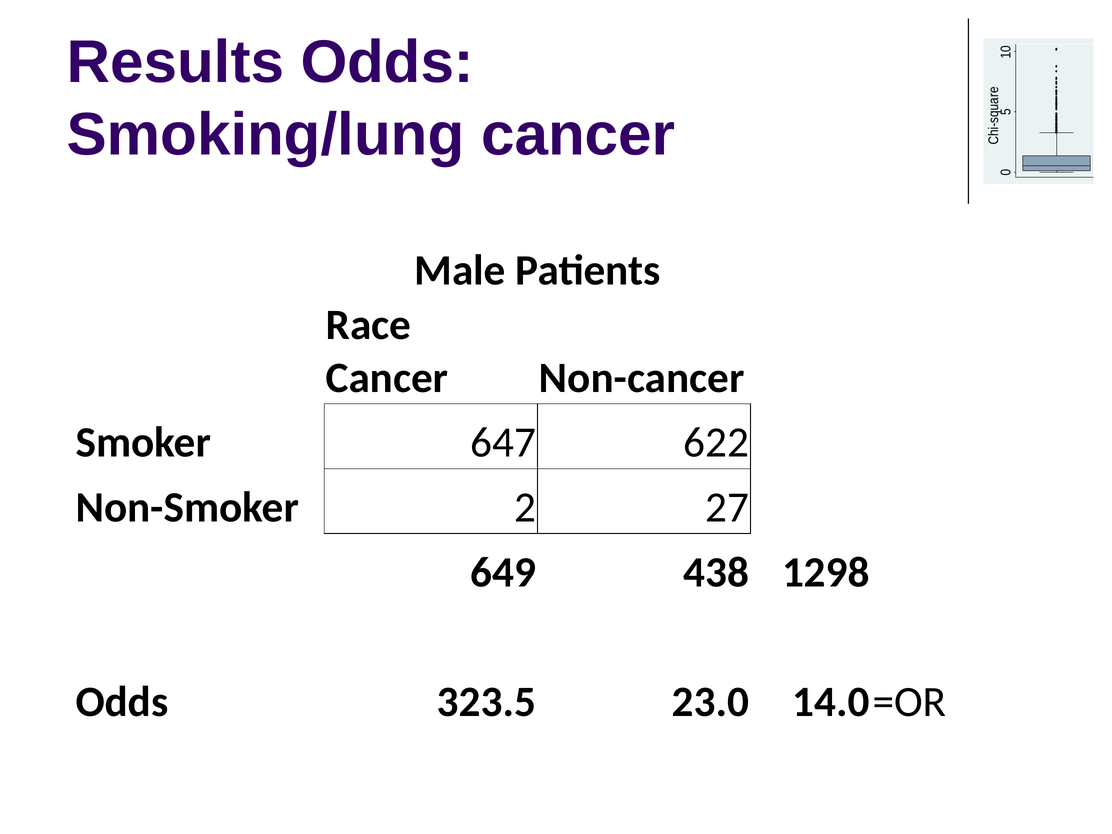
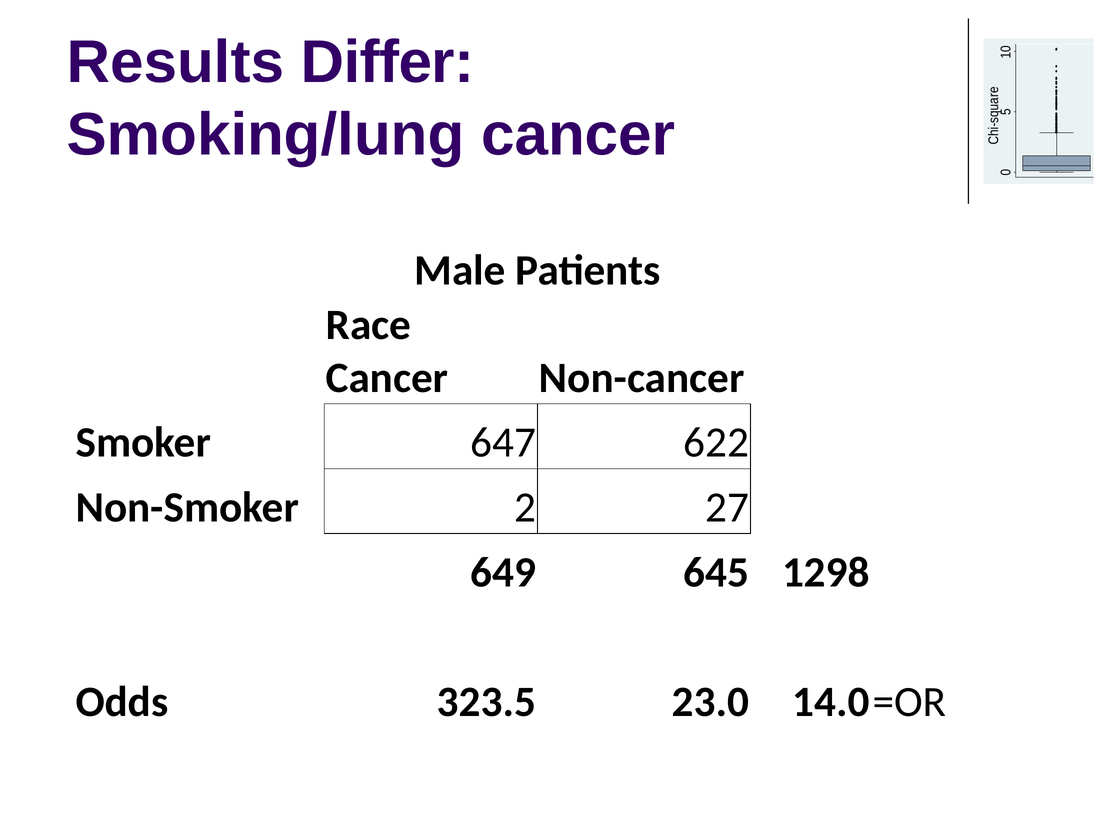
Results Odds: Odds -> Differ
438: 438 -> 645
